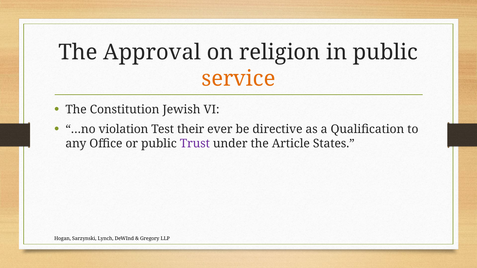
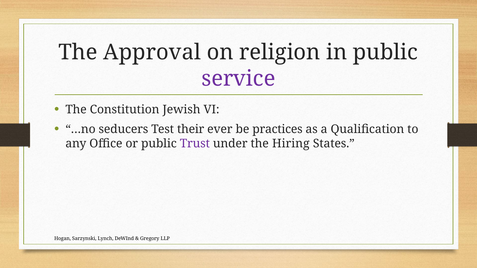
service colour: orange -> purple
violation: violation -> seducers
directive: directive -> practices
Article: Article -> Hiring
